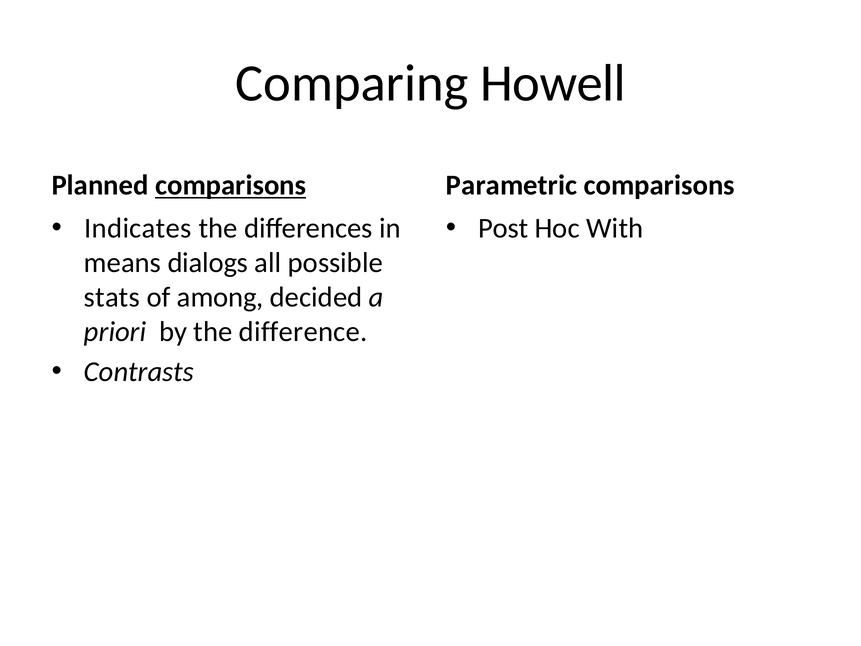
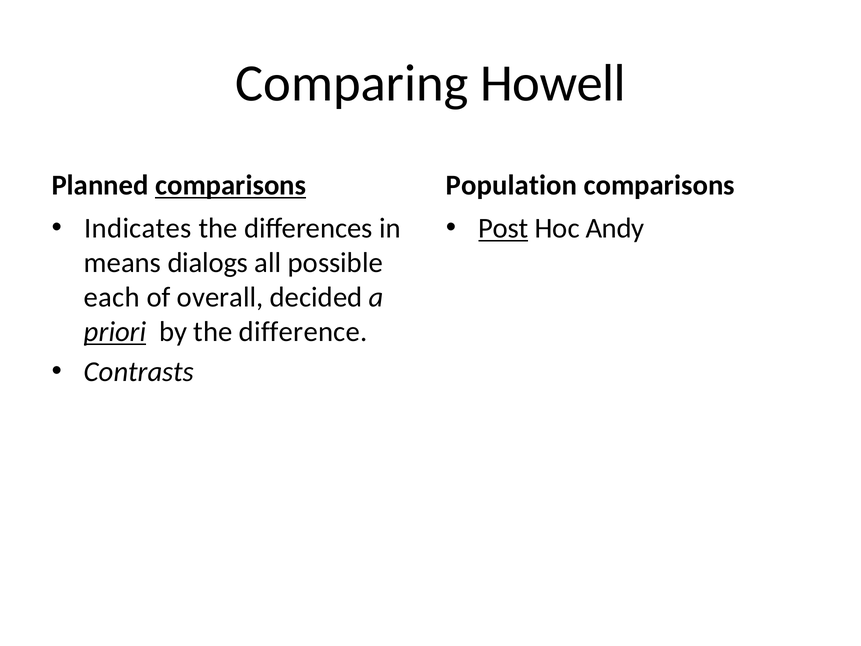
Parametric: Parametric -> Population
Post underline: none -> present
With: With -> Andy
stats: stats -> each
among: among -> overall
priori underline: none -> present
